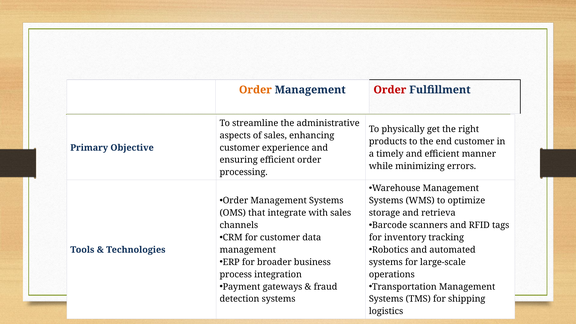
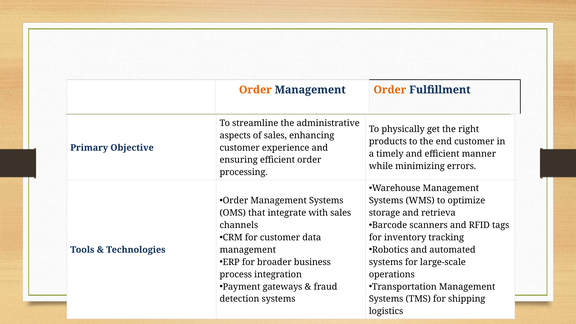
Order at (390, 90) colour: red -> orange
